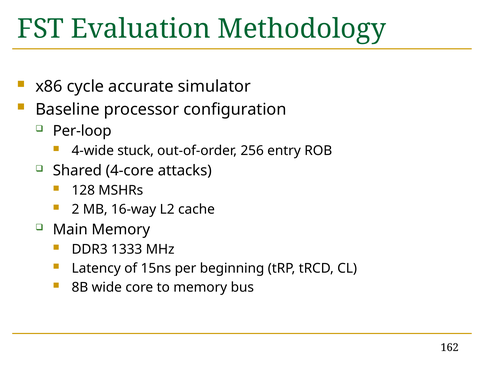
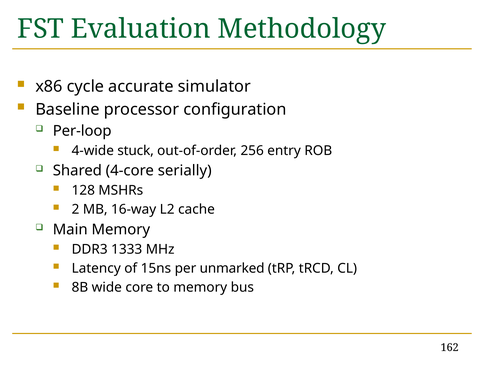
attacks: attacks -> serially
beginning: beginning -> unmarked
